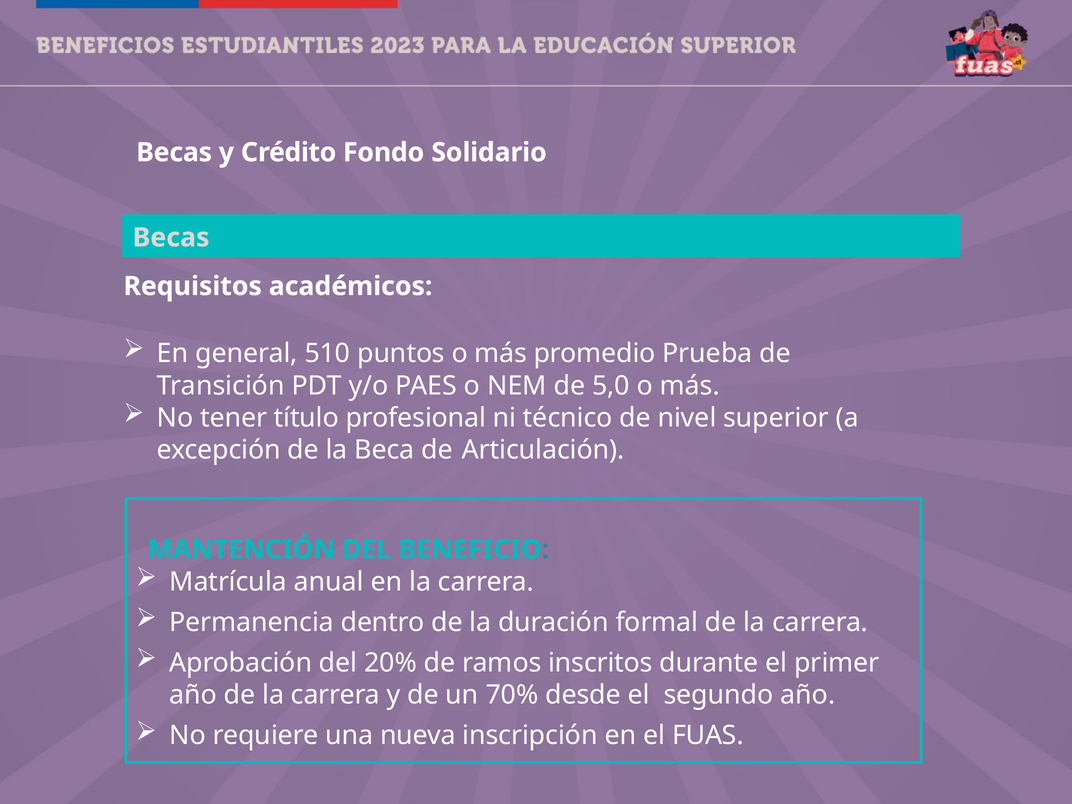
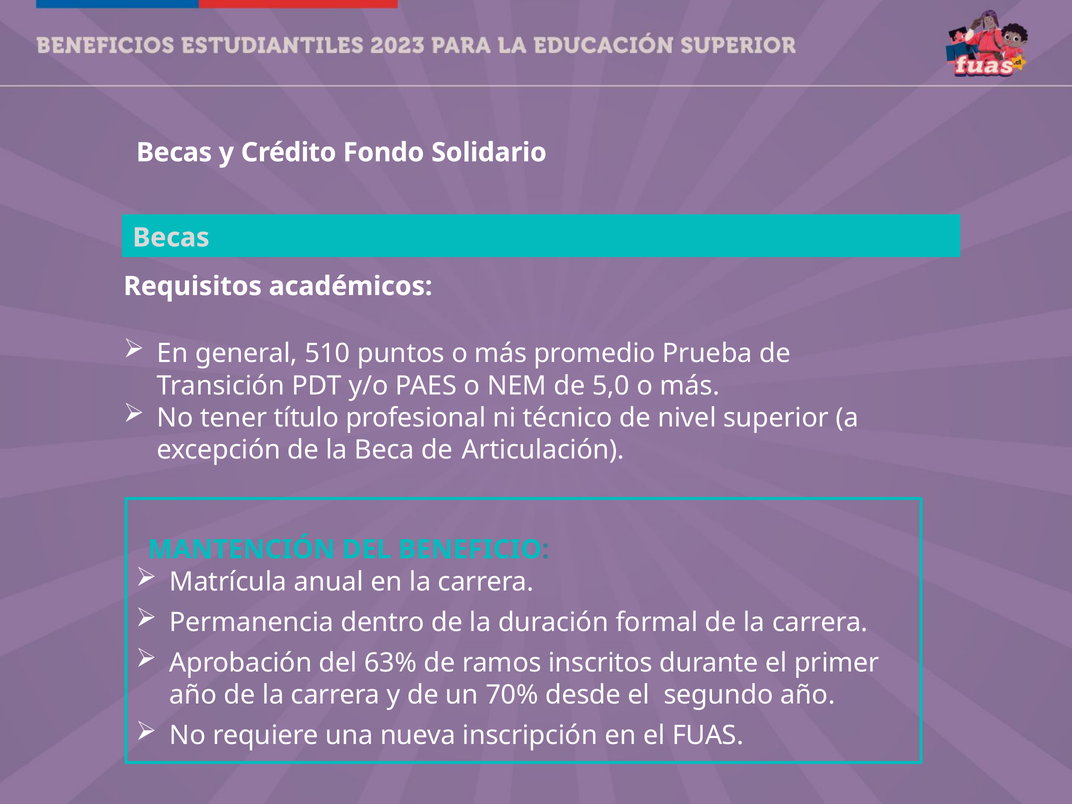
20%: 20% -> 63%
